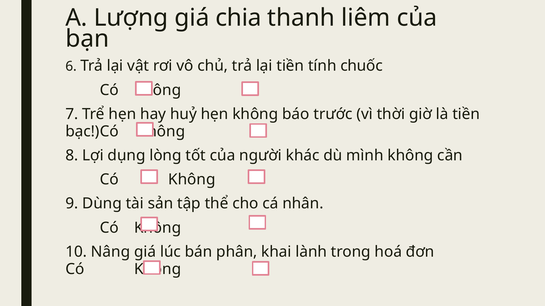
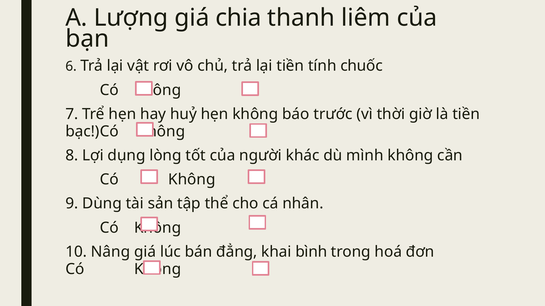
phân: phân -> đẳng
lành: lành -> bình
